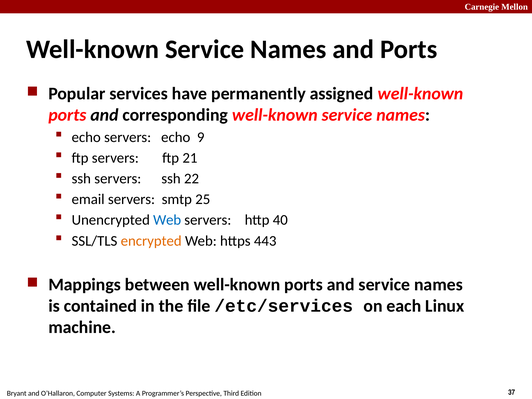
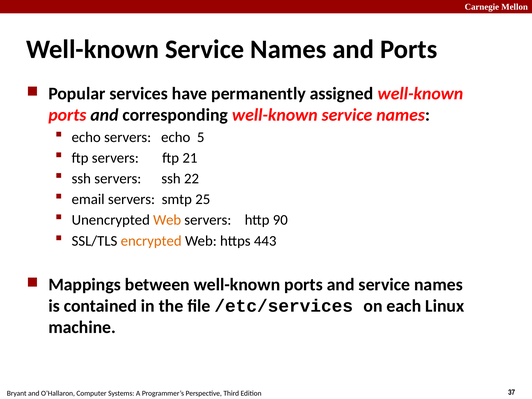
9: 9 -> 5
Web at (167, 220) colour: blue -> orange
40: 40 -> 90
